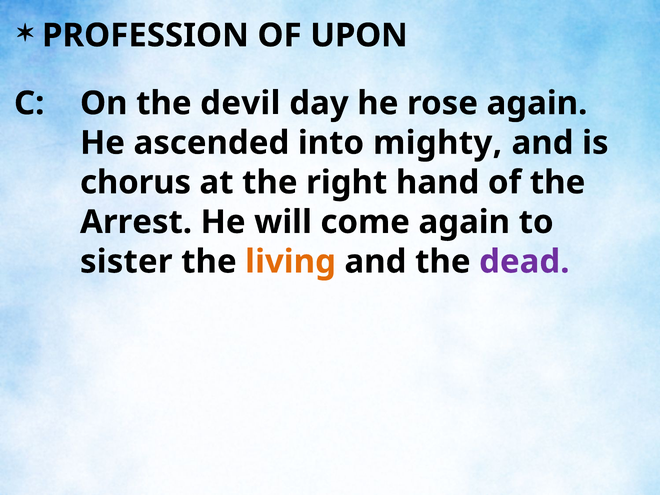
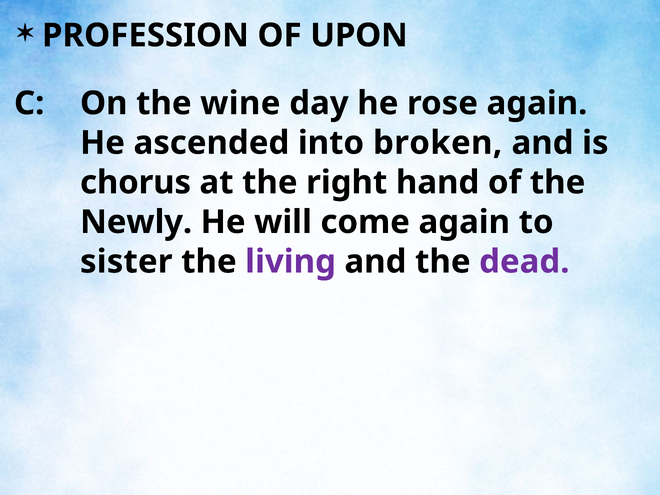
devil: devil -> wine
mighty: mighty -> broken
Arrest: Arrest -> Newly
living colour: orange -> purple
